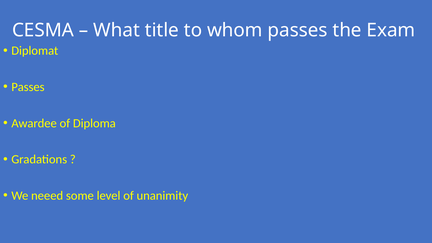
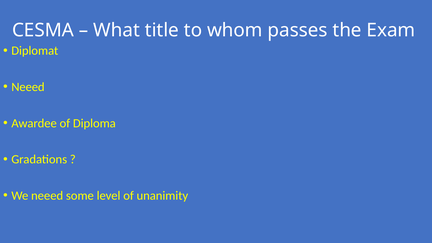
Passes at (28, 87): Passes -> Neeed
